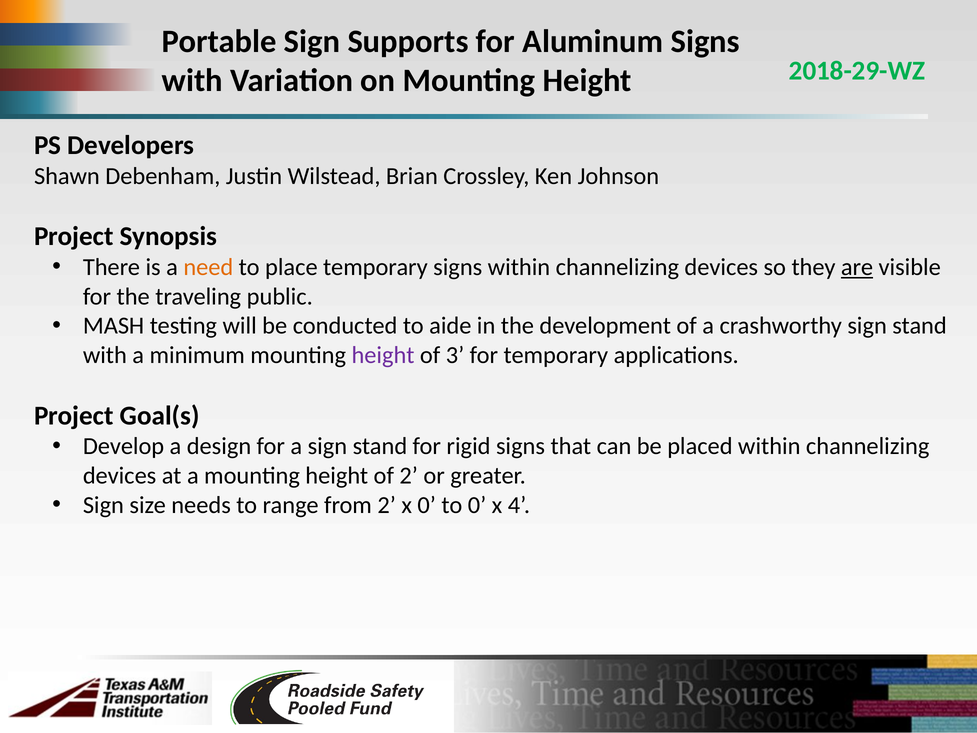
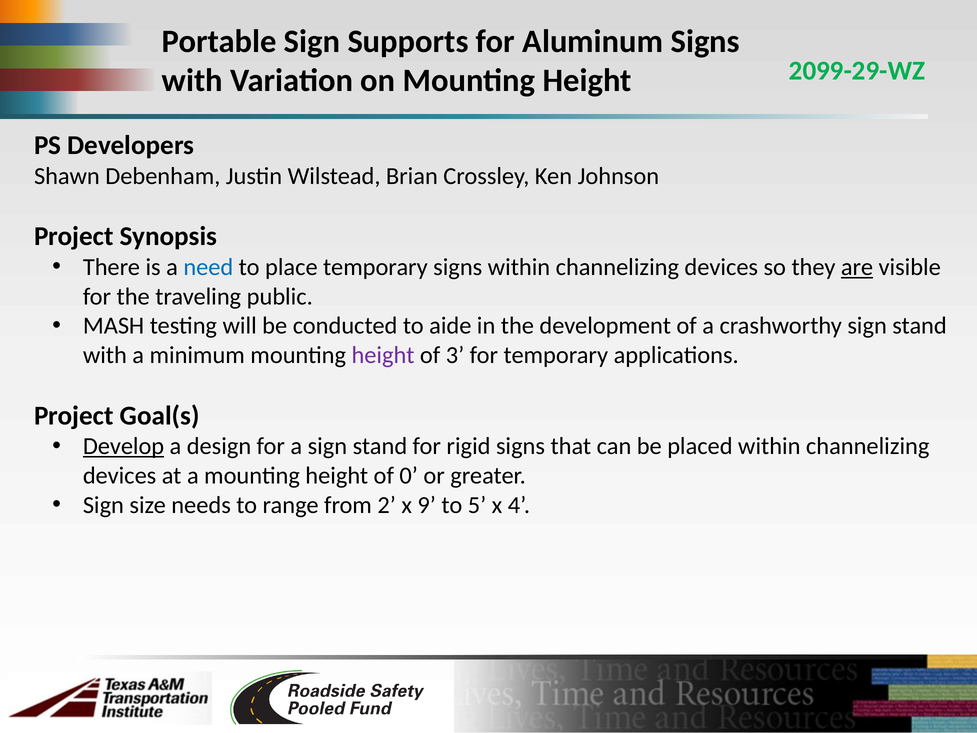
2018-29-WZ: 2018-29-WZ -> 2099-29-WZ
need colour: orange -> blue
Develop underline: none -> present
of 2: 2 -> 0
x 0: 0 -> 9
to 0: 0 -> 5
